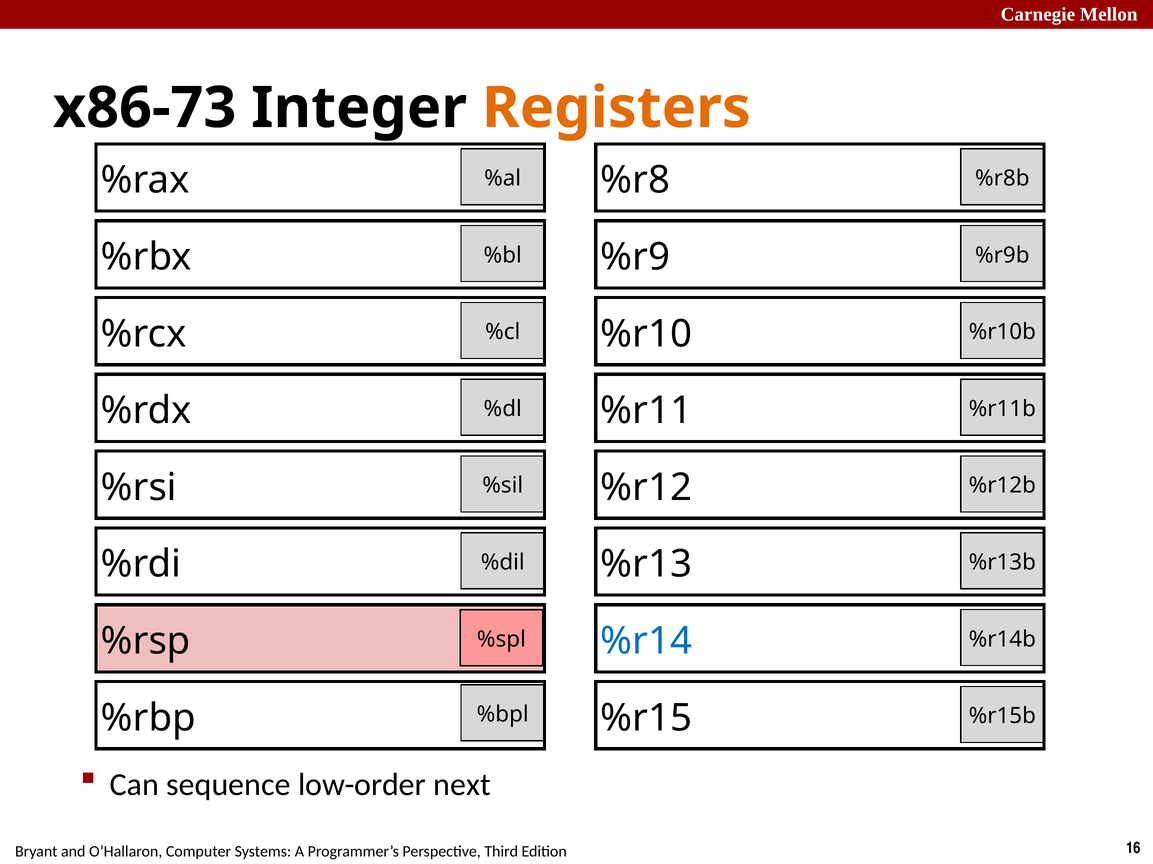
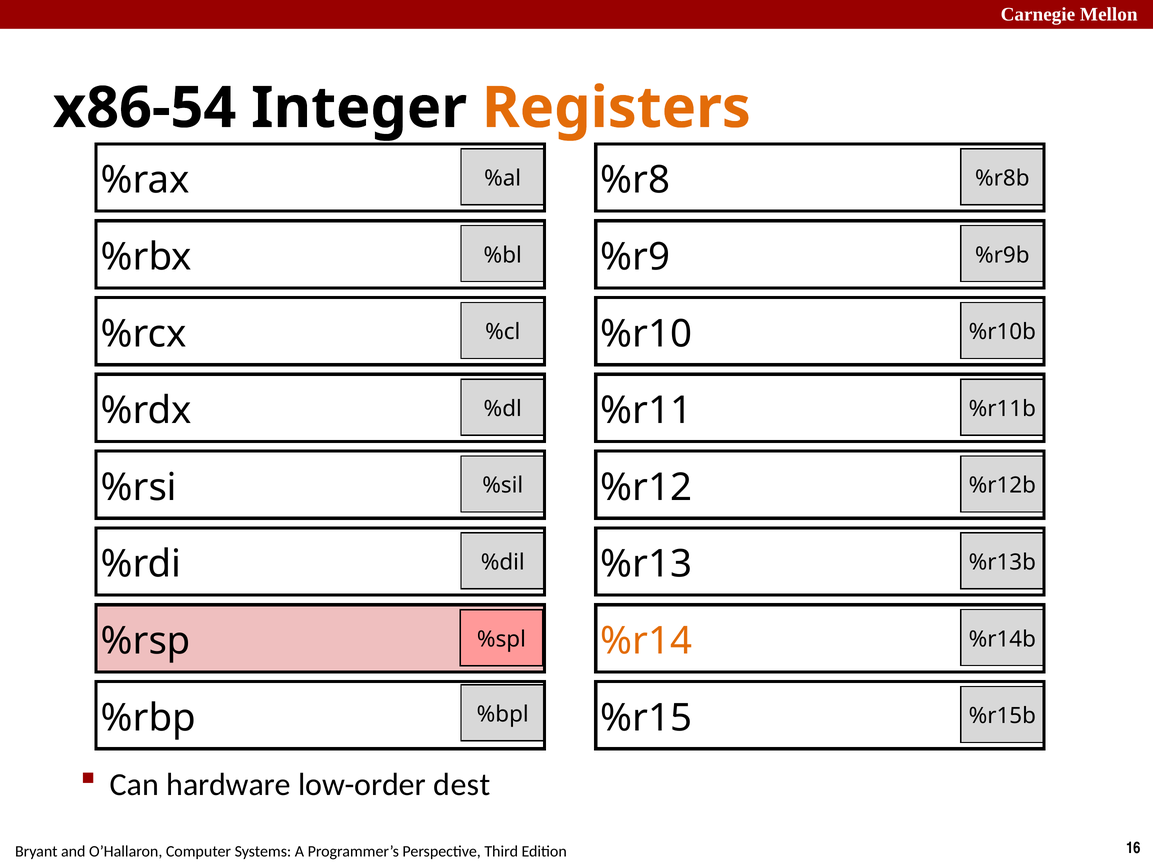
x86-73: x86-73 -> x86-54
%r14 colour: blue -> orange
sequence: sequence -> hardware
next: next -> dest
